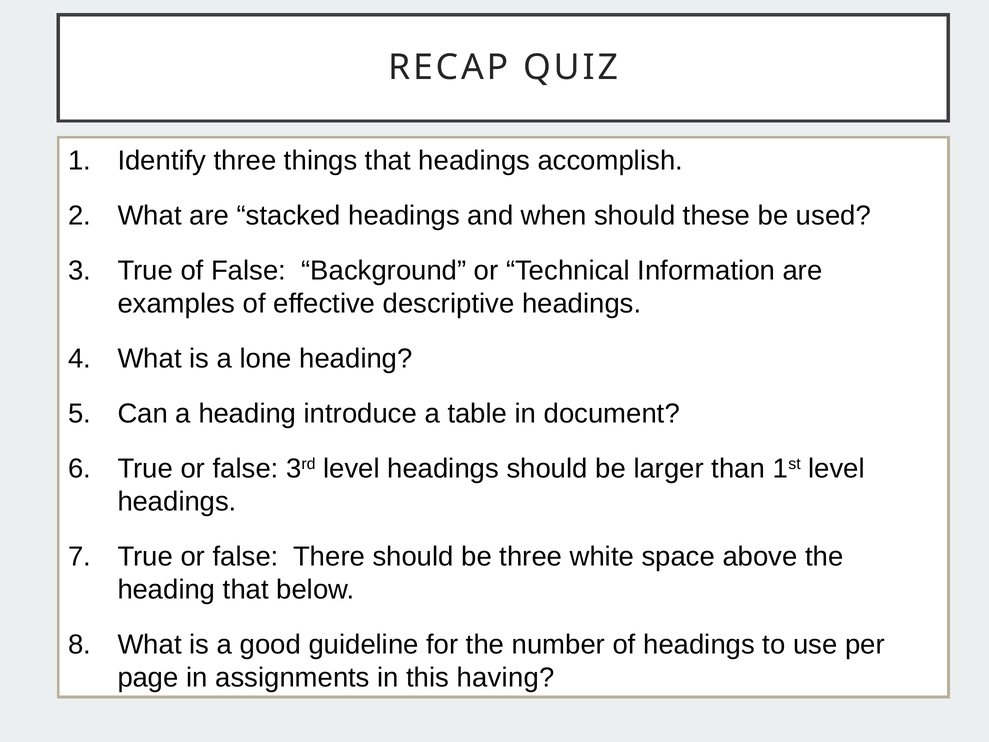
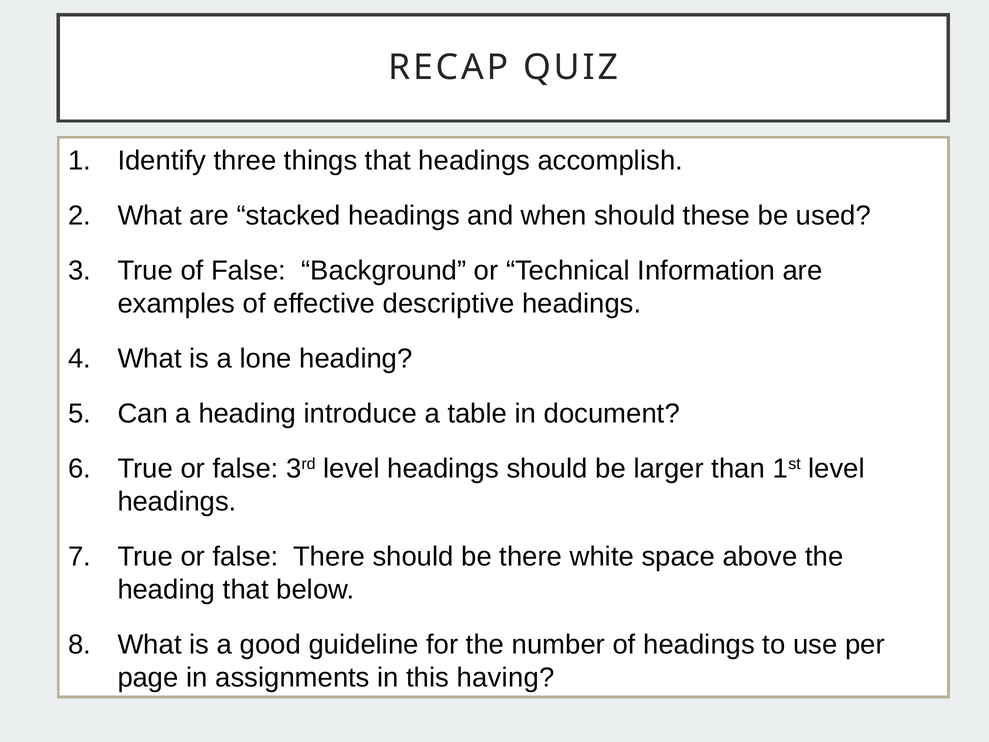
be three: three -> there
